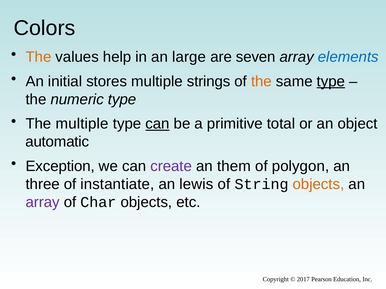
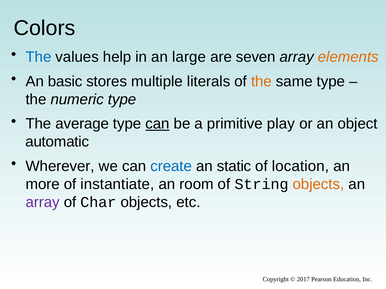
The at (38, 57) colour: orange -> blue
elements colour: blue -> orange
initial: initial -> basic
strings: strings -> literals
type at (331, 81) underline: present -> none
The multiple: multiple -> average
total: total -> play
Exception: Exception -> Wherever
create colour: purple -> blue
them: them -> static
polygon: polygon -> location
three: three -> more
lewis: lewis -> room
